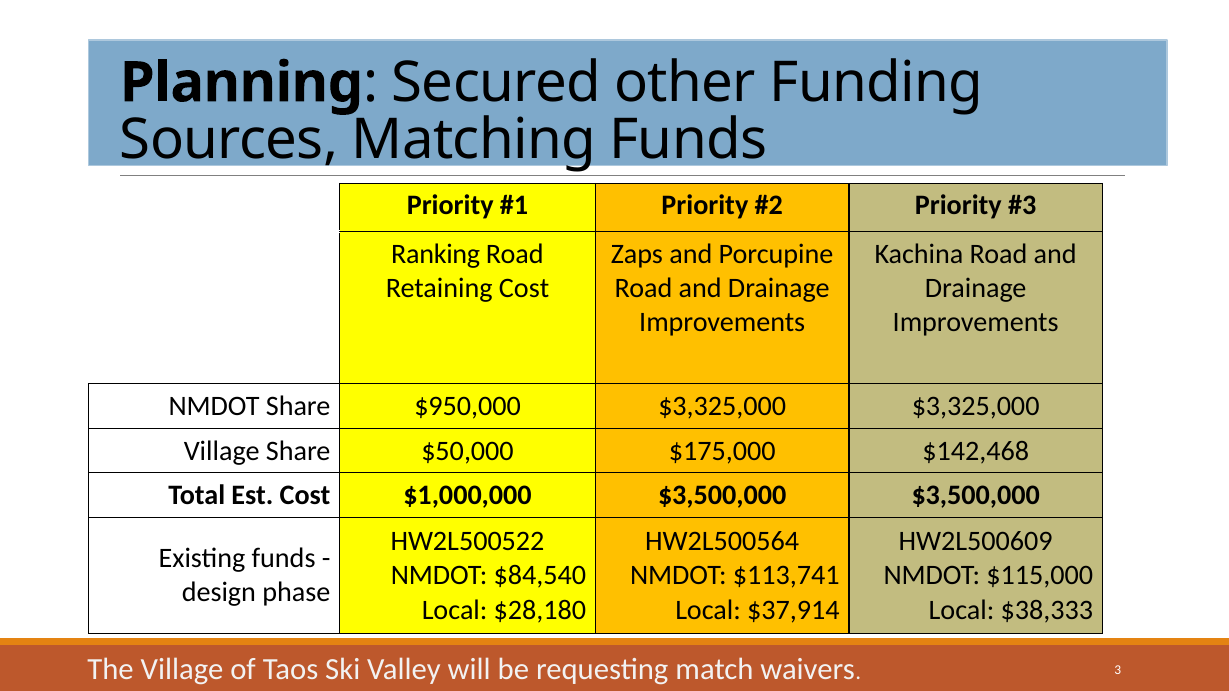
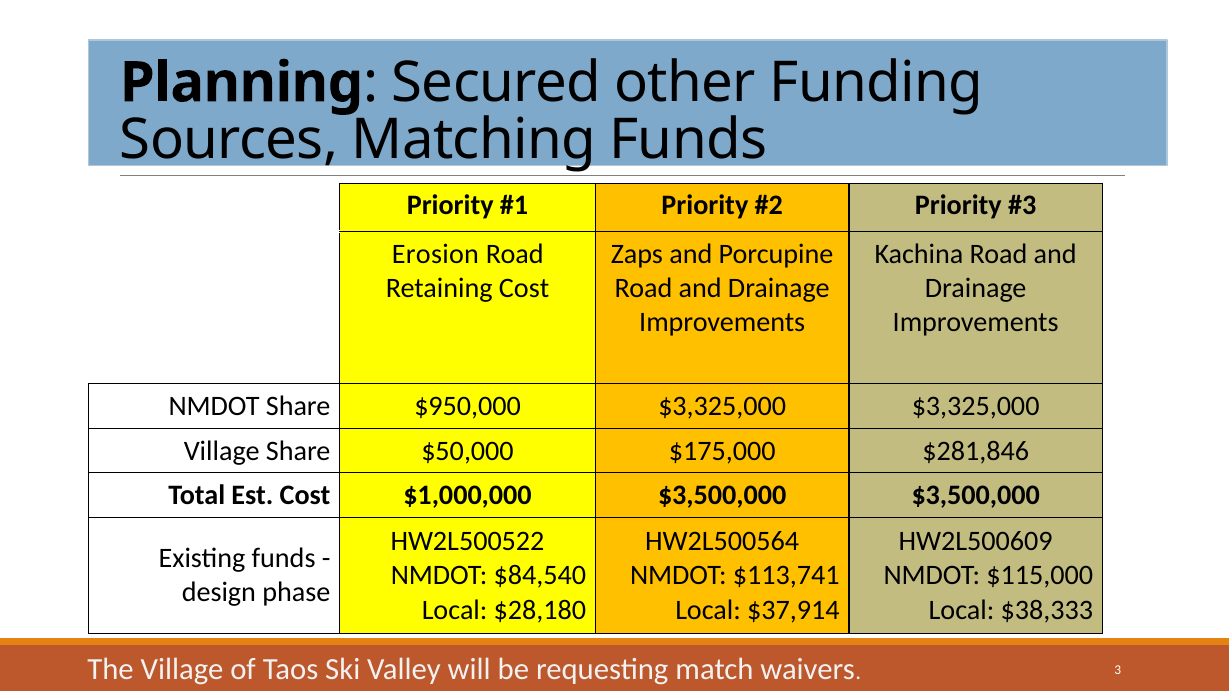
Ranking: Ranking -> Erosion
$142,468: $142,468 -> $281,846
